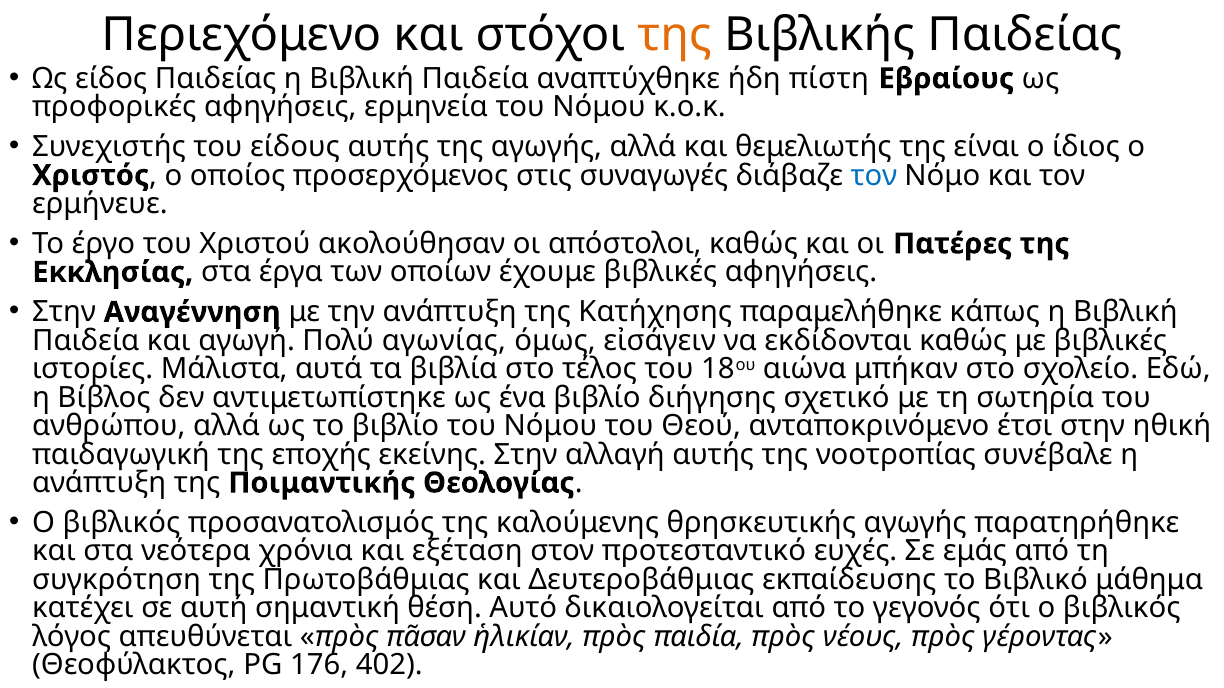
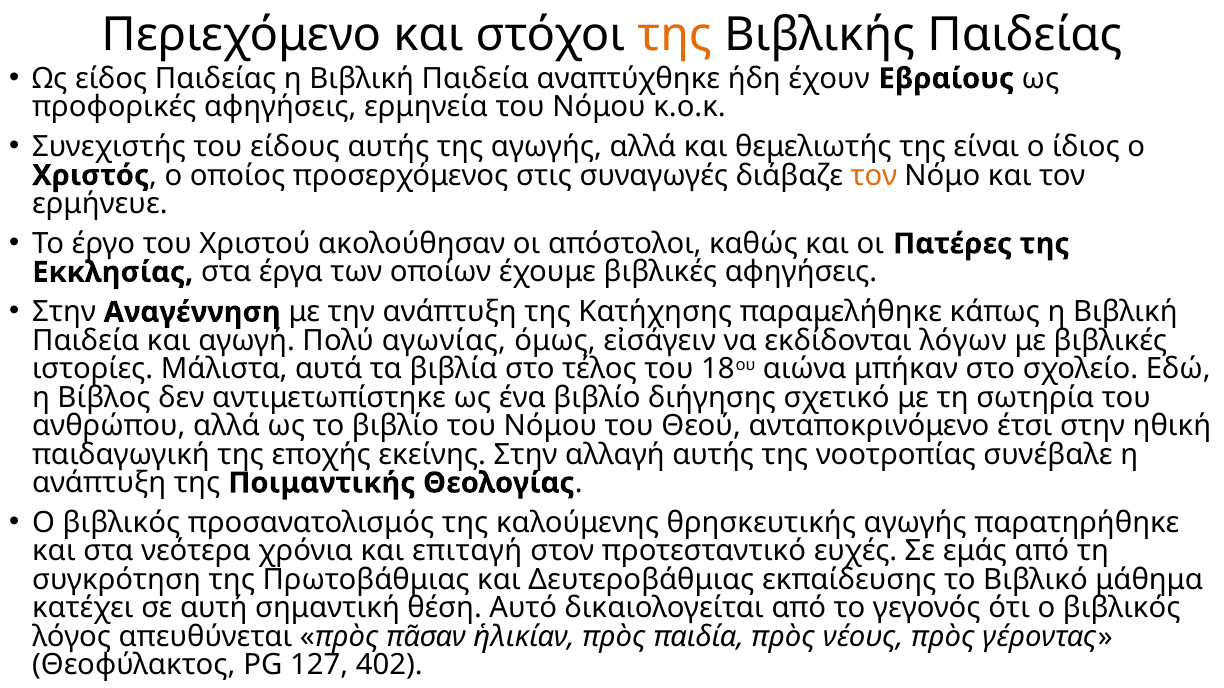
πίστη: πίστη -> έχουν
τον at (874, 176) colour: blue -> orange
εκδίδονται καθώς: καθώς -> λόγων
εξέταση: εξέταση -> επιταγή
176: 176 -> 127
